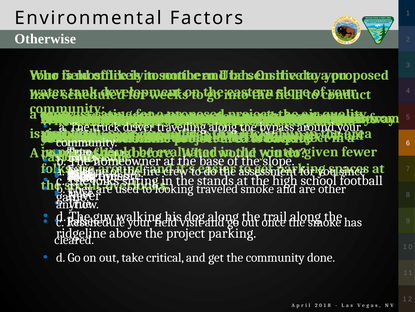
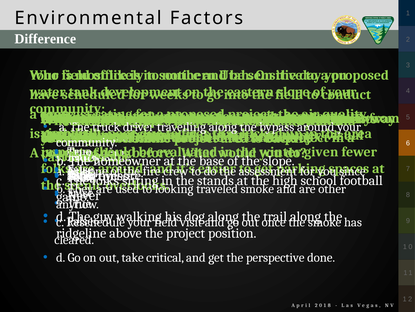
Otherwise: Otherwise -> Difference
project parking: parking -> position
the community: community -> perspective
